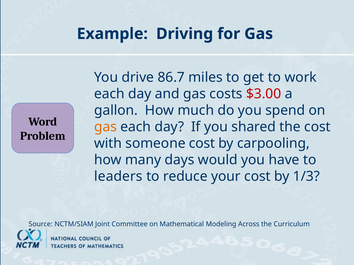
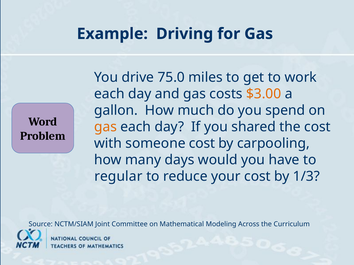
86.7: 86.7 -> 75.0
$3.00 colour: red -> orange
leaders: leaders -> regular
